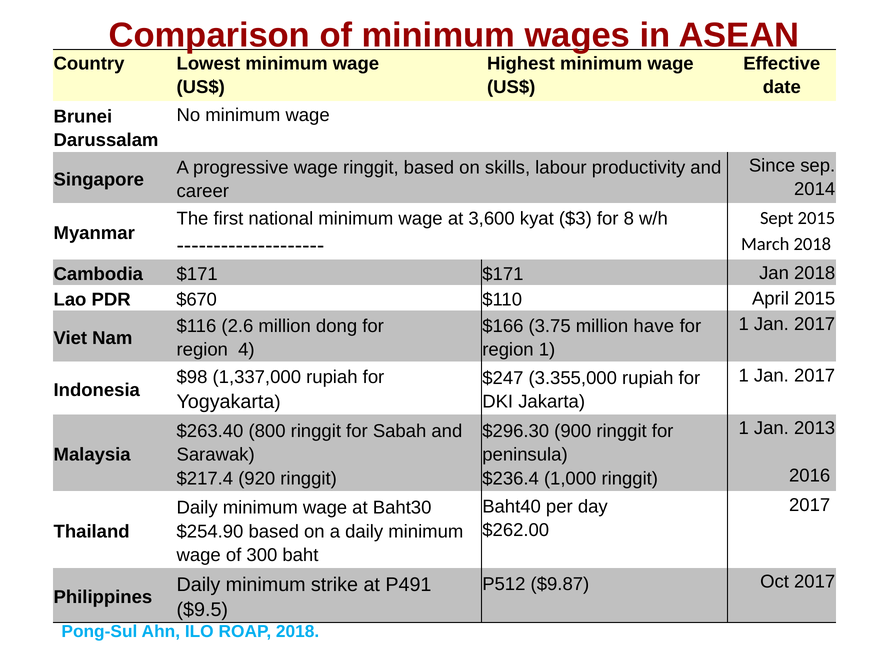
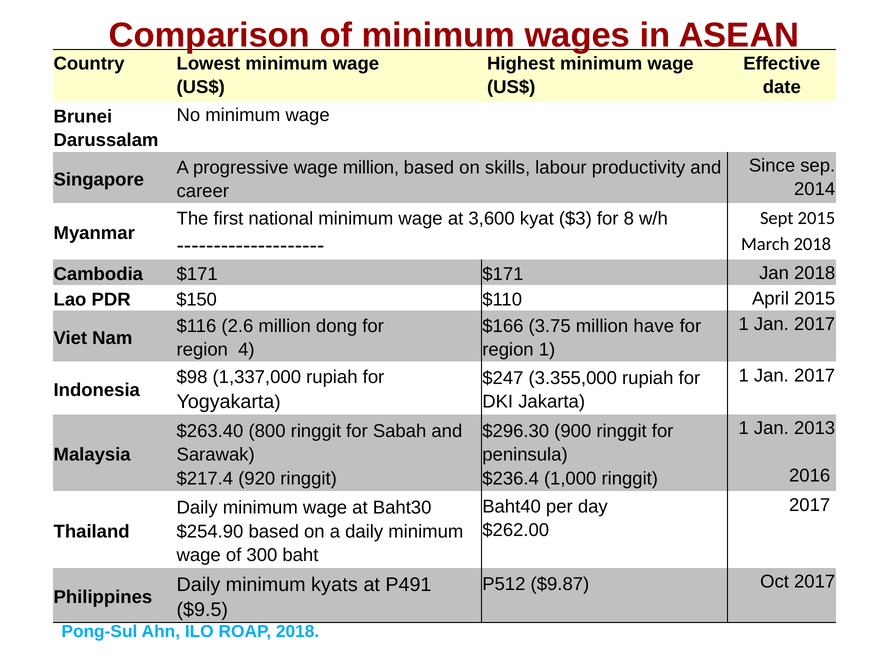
wage ringgit: ringgit -> million
$670: $670 -> $150
strike: strike -> kyats
